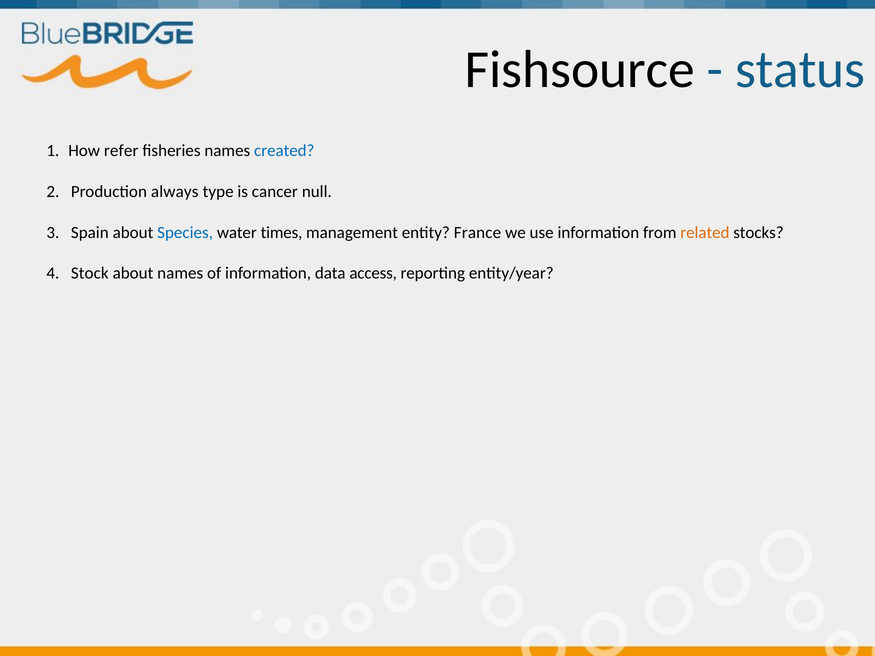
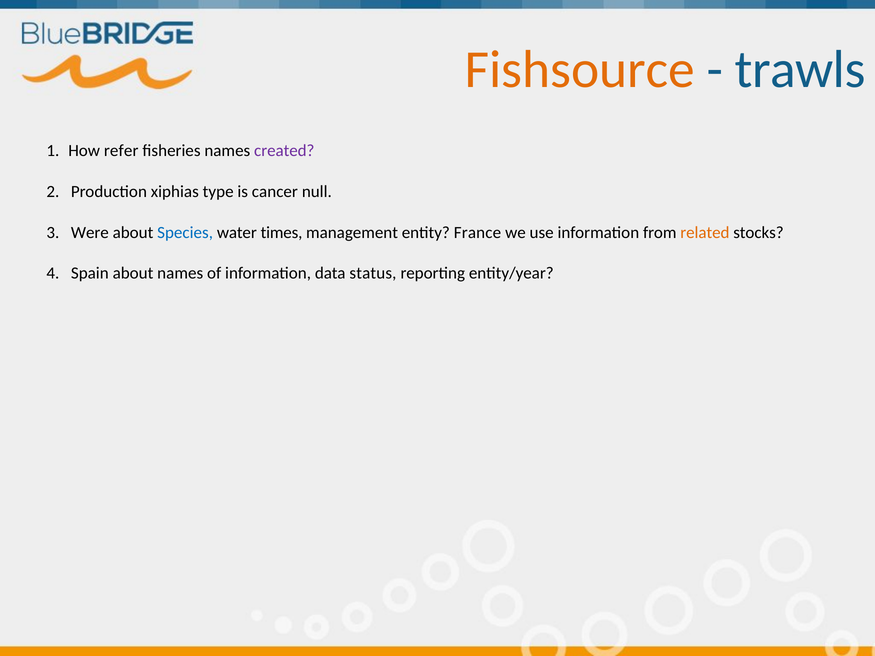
Fishsource colour: black -> orange
status: status -> trawls
created colour: blue -> purple
always: always -> xiphias
Spain: Spain -> Were
Stock: Stock -> Spain
access: access -> status
